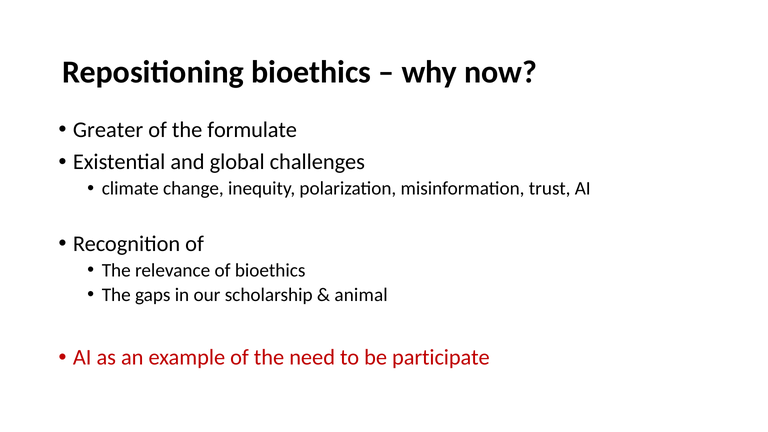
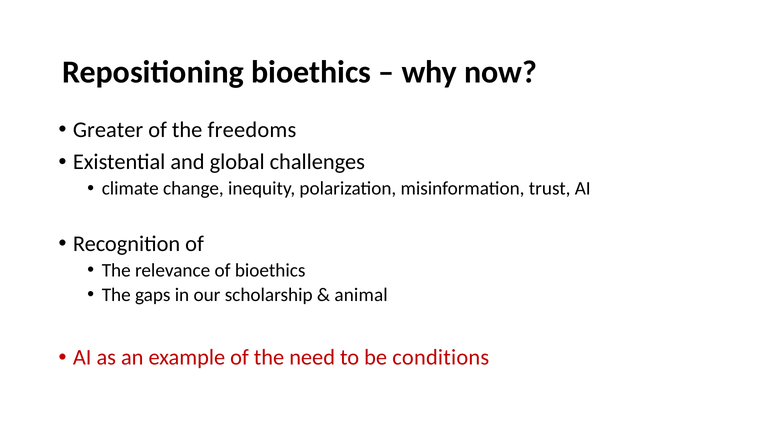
formulate: formulate -> freedoms
participate: participate -> conditions
